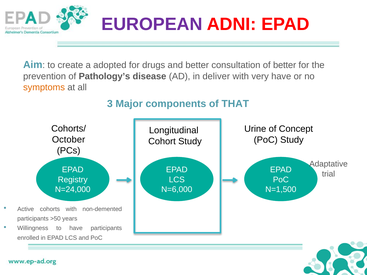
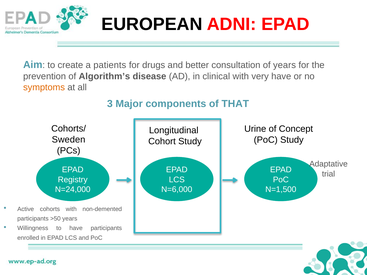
EUROPEAN colour: purple -> black
adopted: adopted -> patients
of better: better -> years
Pathology’s: Pathology’s -> Algorithm’s
deliver: deliver -> clinical
October: October -> Sweden
